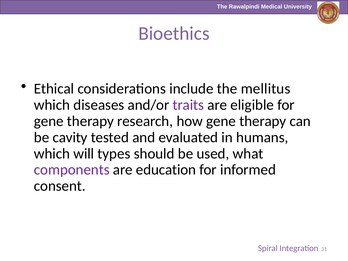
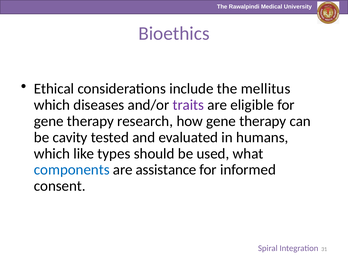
will: will -> like
components colour: purple -> blue
education: education -> assistance
